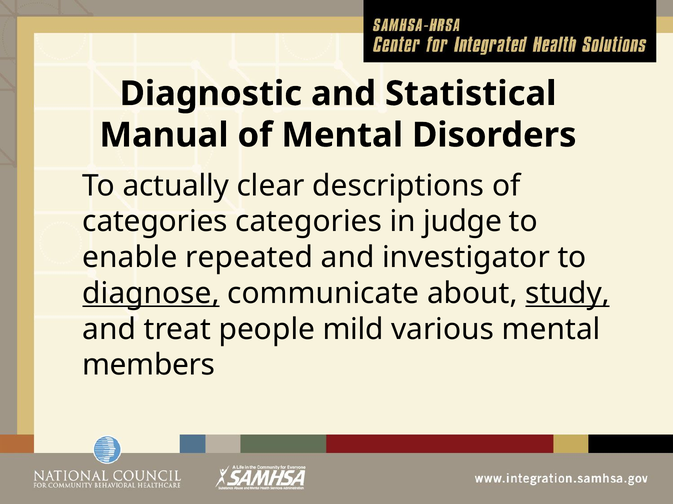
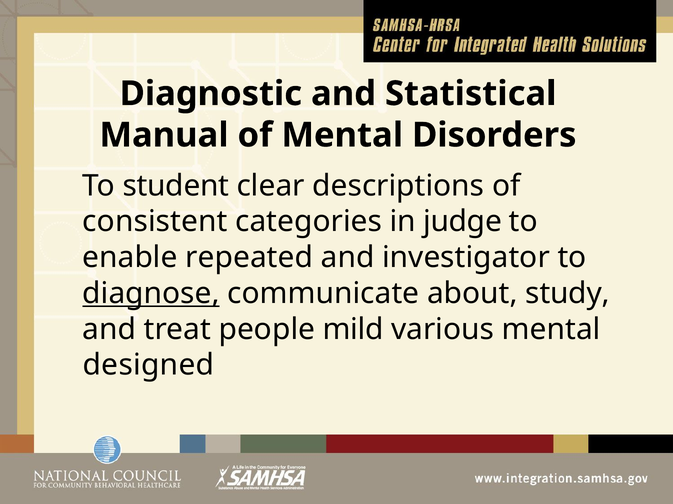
actually: actually -> student
categories at (155, 222): categories -> consistent
study underline: present -> none
members: members -> designed
